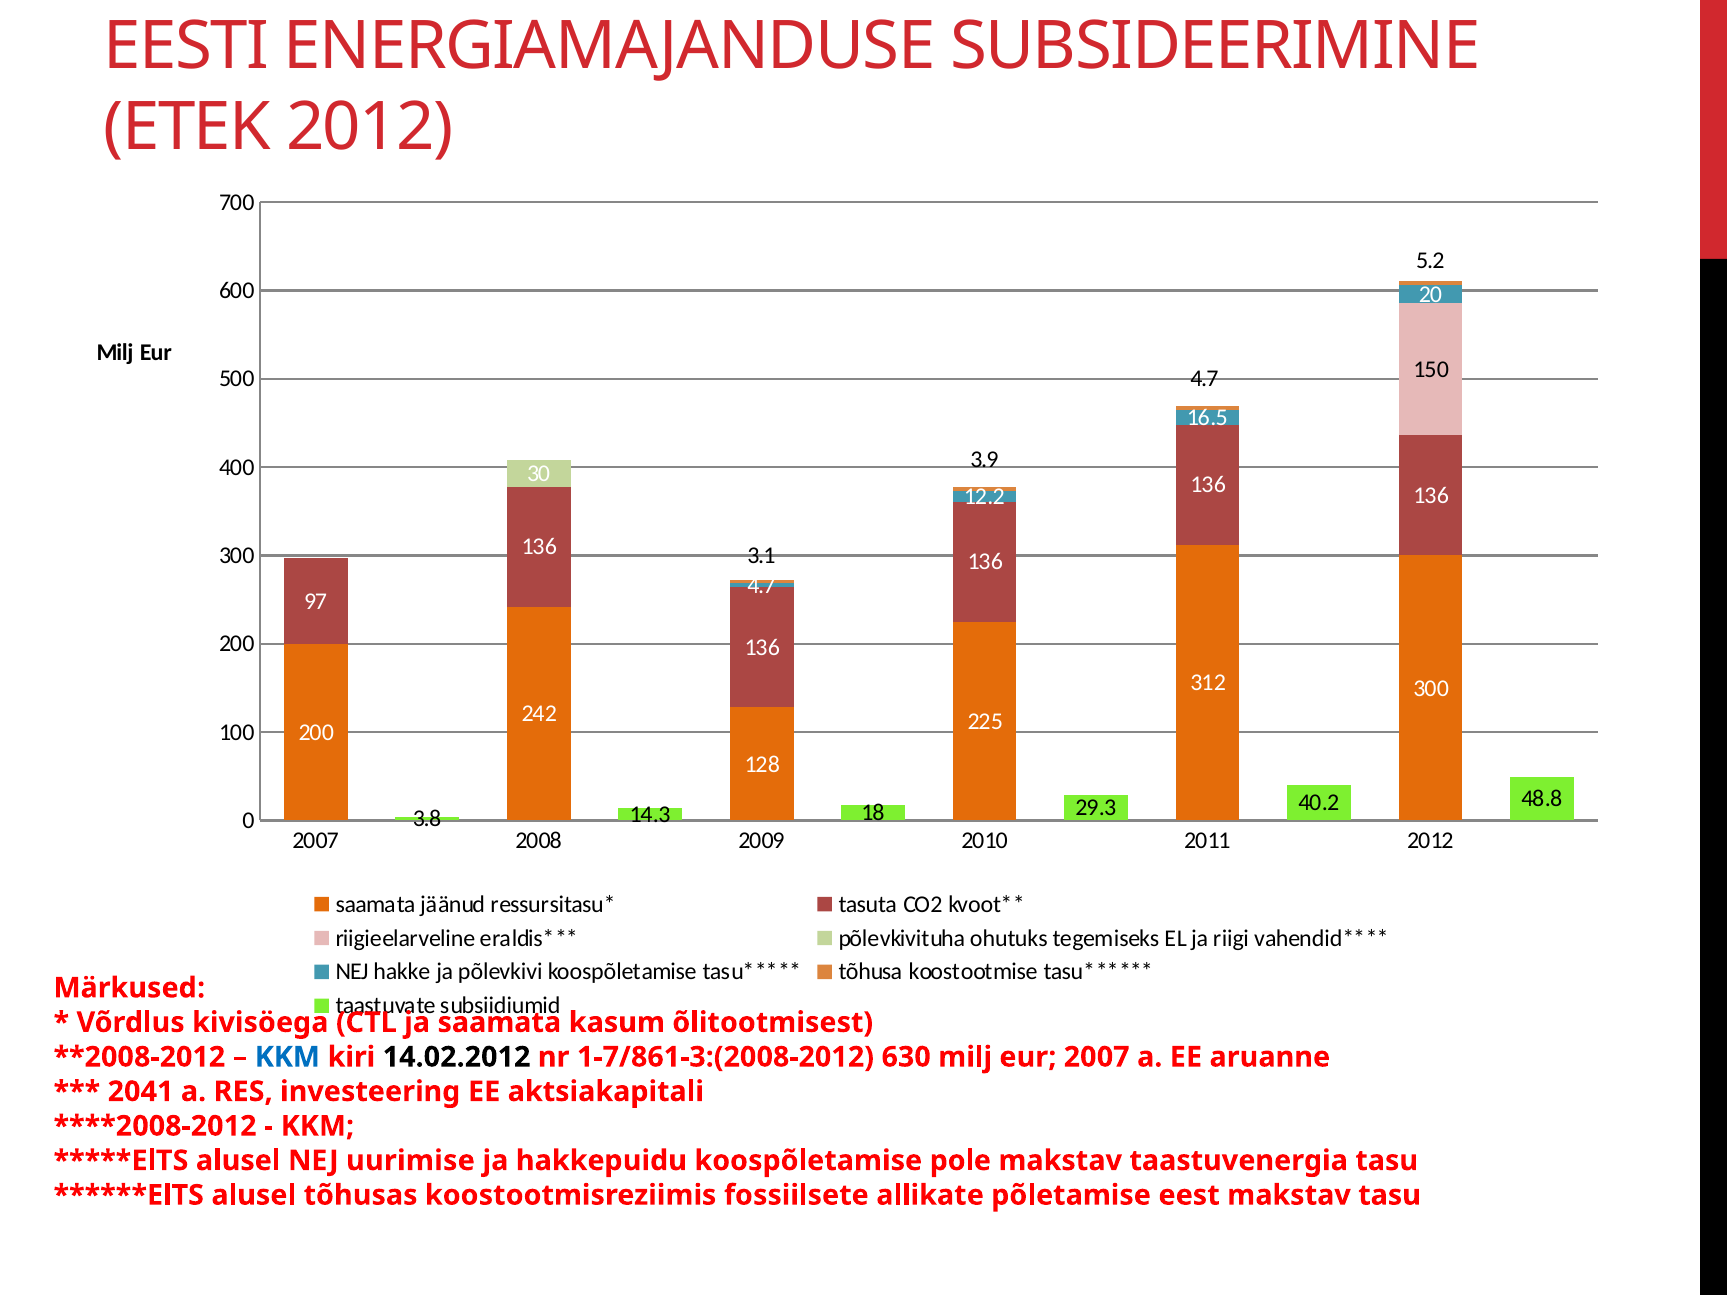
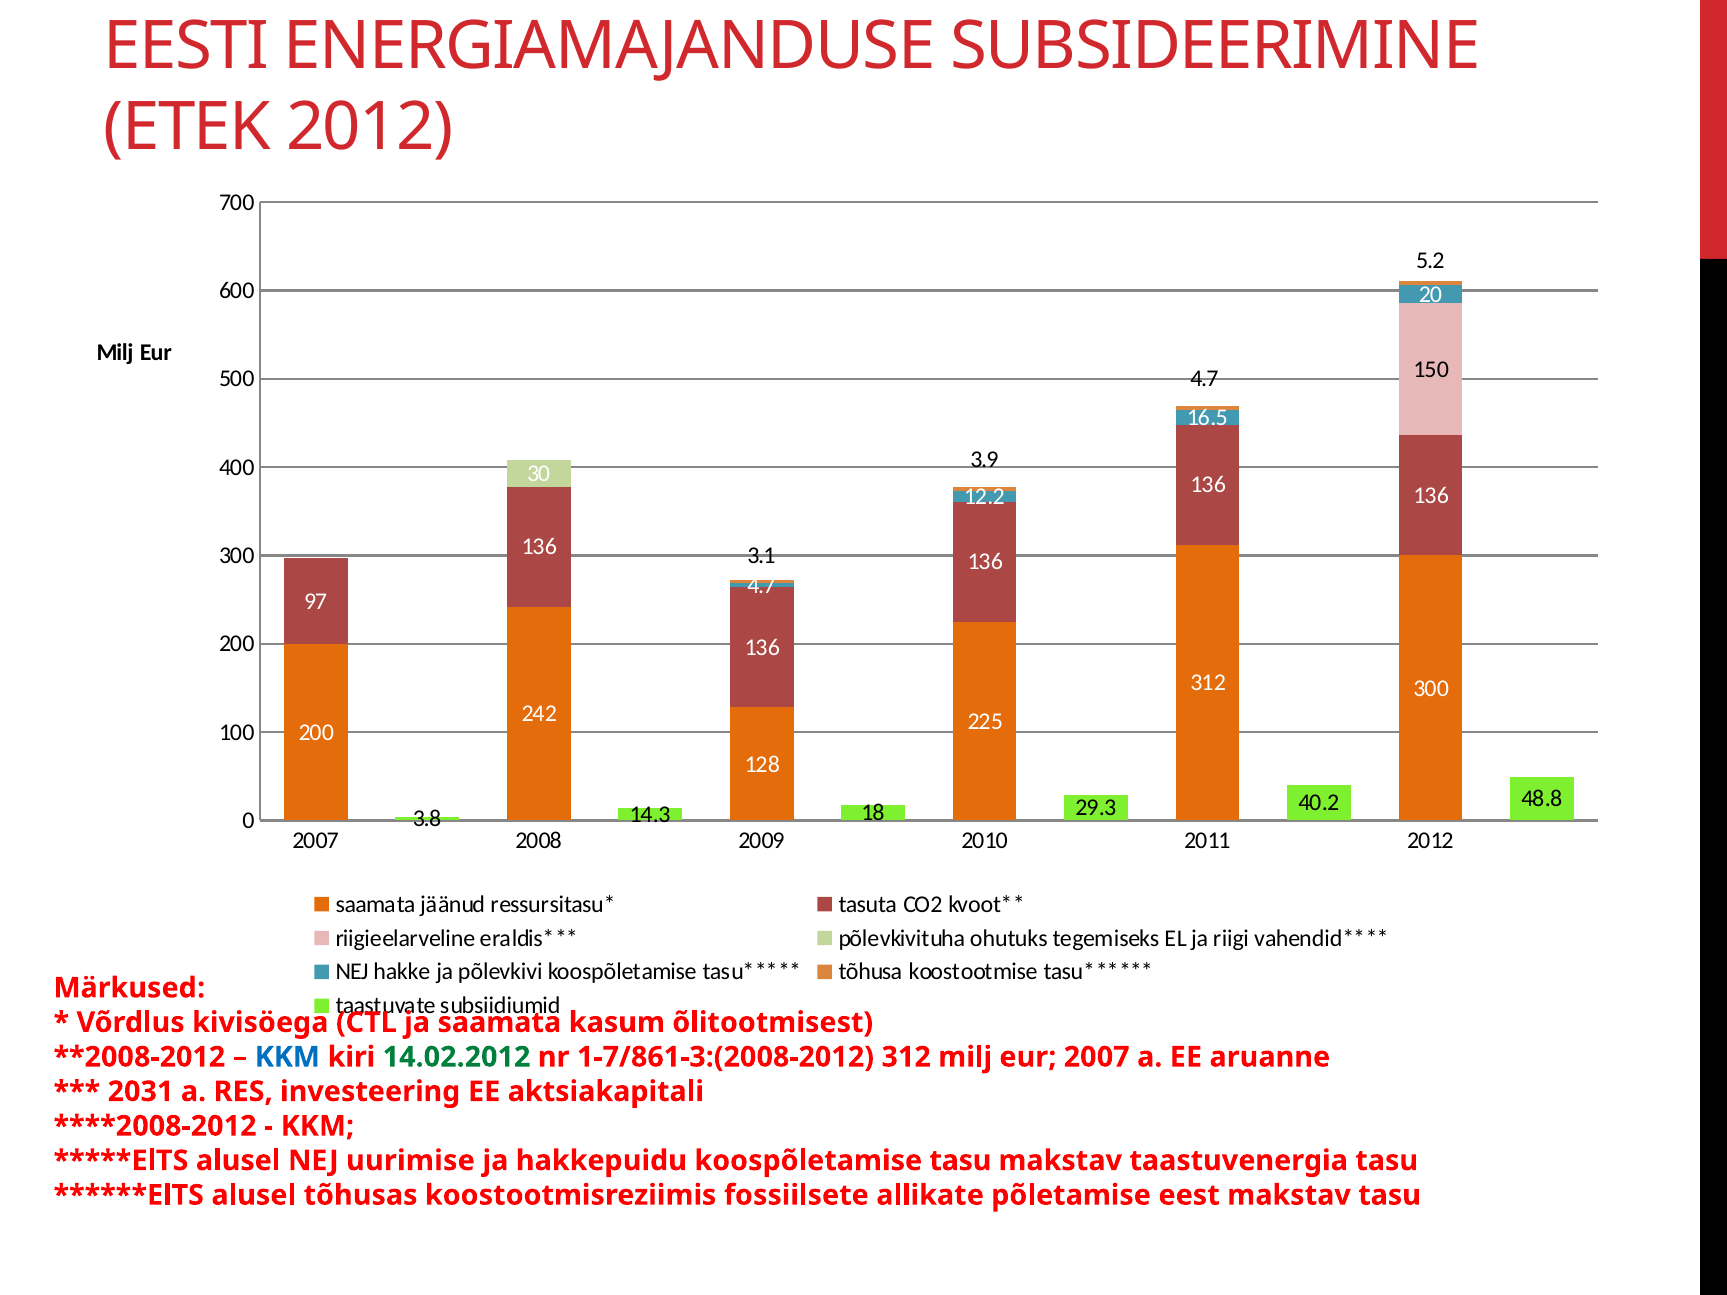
14.02.2012 colour: black -> green
1-7/861-3:(2008-2012 630: 630 -> 312
2041: 2041 -> 2031
koospõletamise pole: pole -> tasu
